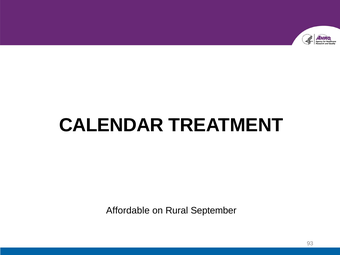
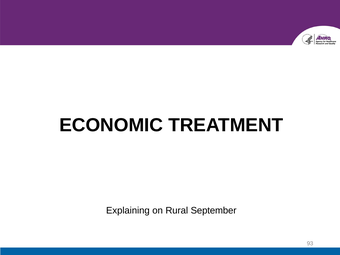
CALENDAR: CALENDAR -> ECONOMIC
Affordable: Affordable -> Explaining
